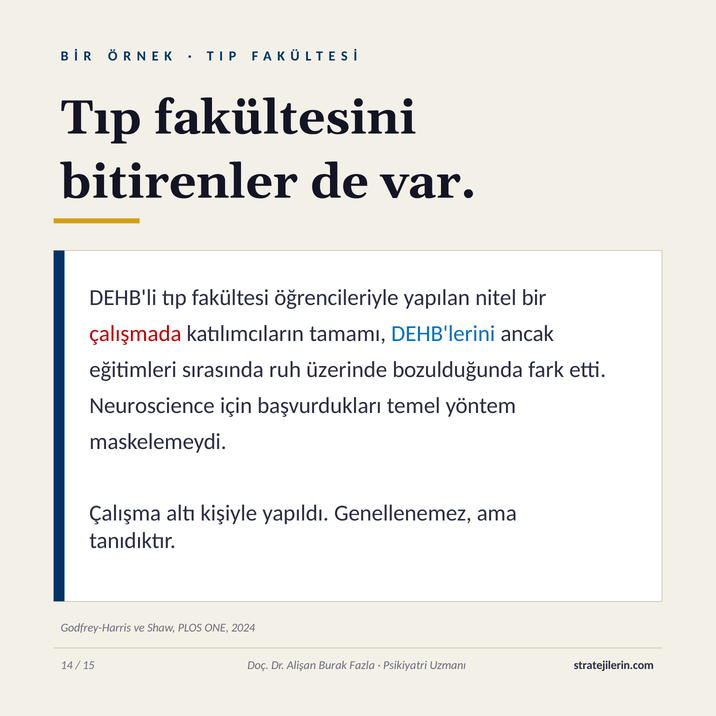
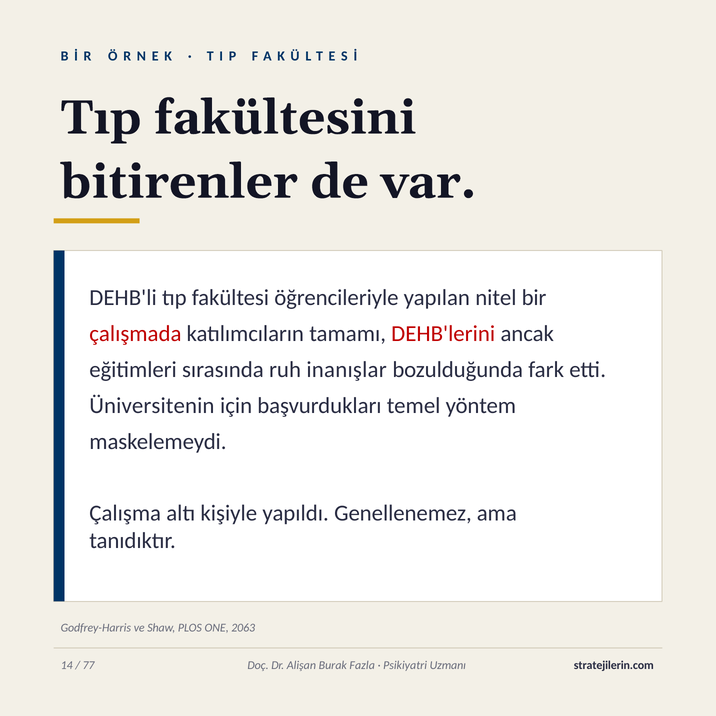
DEHB'lerini colour: blue -> red
üzerinde: üzerinde -> inanışlar
Neuroscience: Neuroscience -> Üniversitenin
2024: 2024 -> 2063
15: 15 -> 77
